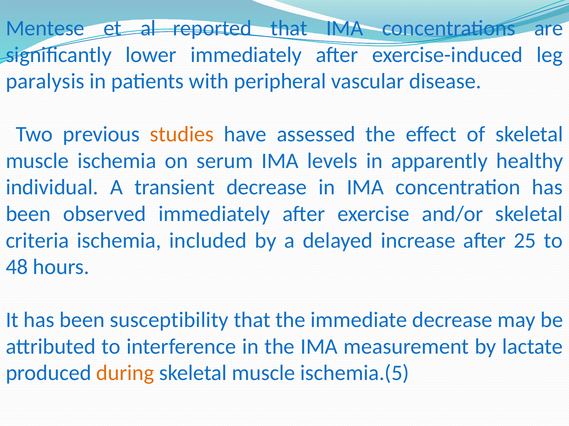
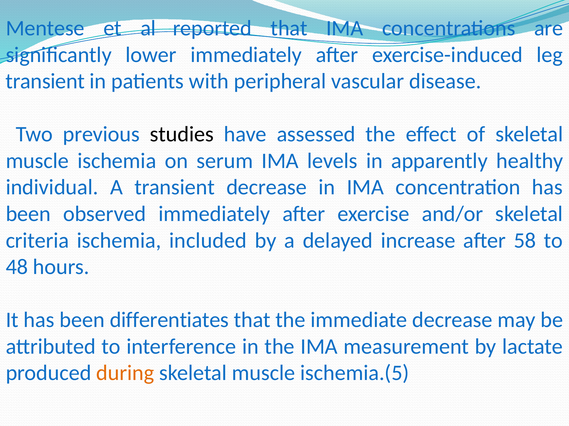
paralysis at (45, 81): paralysis -> transient
studies colour: orange -> black
25: 25 -> 58
susceptibility: susceptibility -> differentiates
